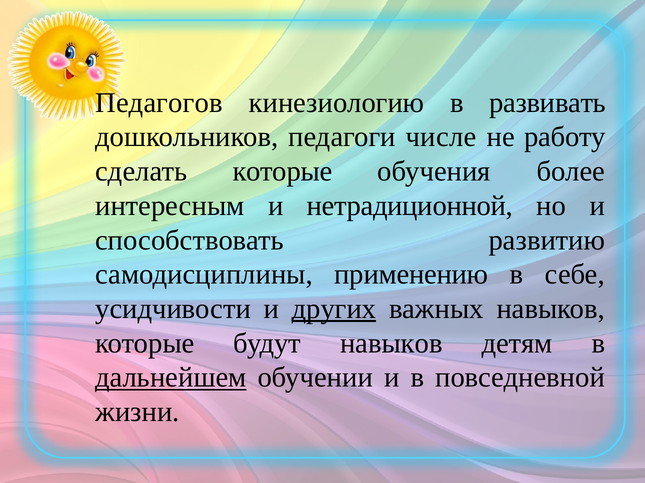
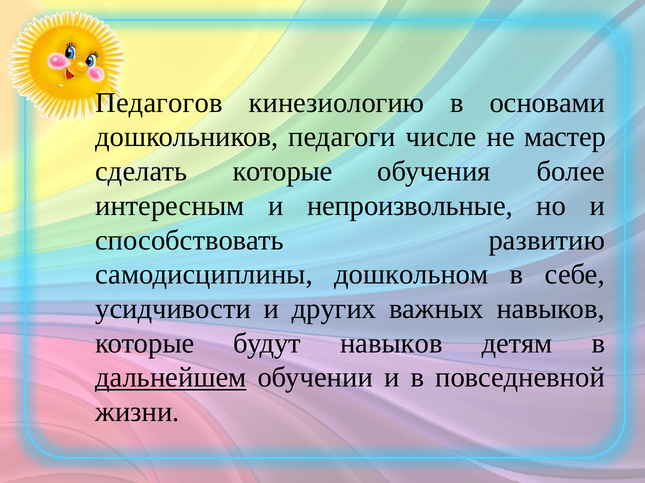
развивать: развивать -> основами
работу: работу -> мастер
нетрадиционной: нетрадиционной -> непроизвольные
применению: применению -> дошкольном
других underline: present -> none
